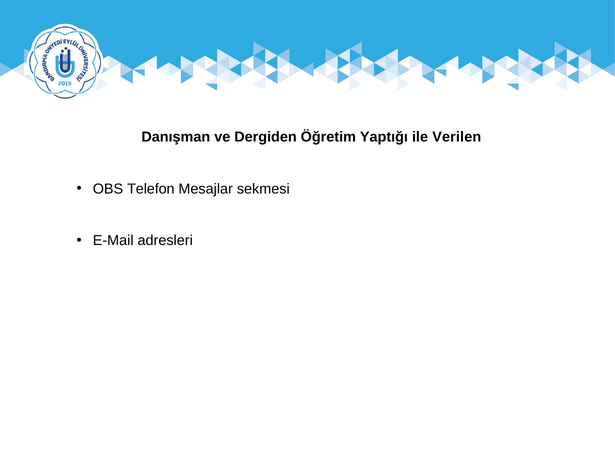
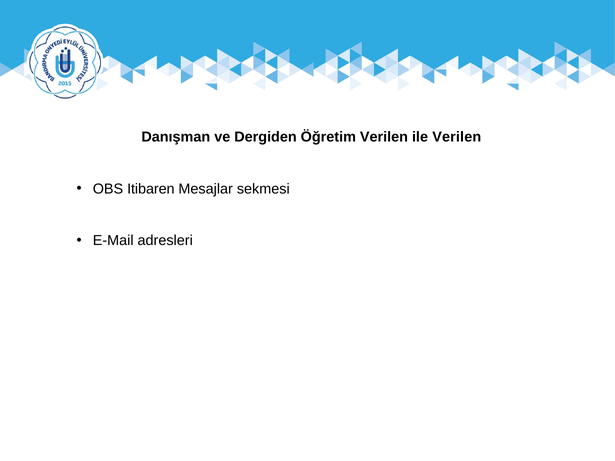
Öğretim Yaptığı: Yaptığı -> Verilen
Telefon: Telefon -> Itibaren
